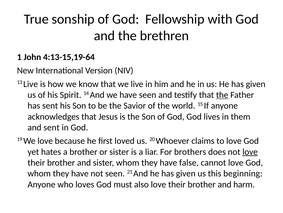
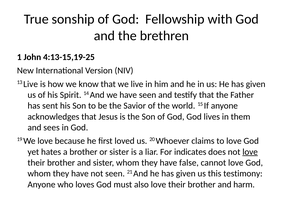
4:13-15,19-64: 4:13-15,19-64 -> 4:13-15,19-25
the at (222, 95) underline: present -> none
and sent: sent -> sees
brothers: brothers -> indicates
beginning: beginning -> testimony
